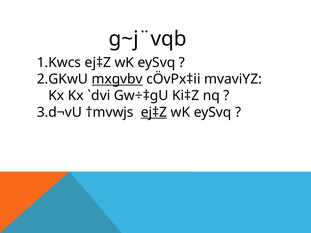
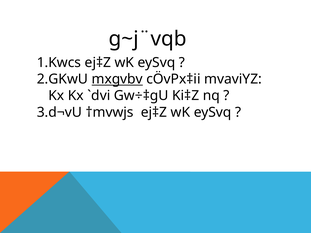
ej‡Z at (154, 112) underline: present -> none
